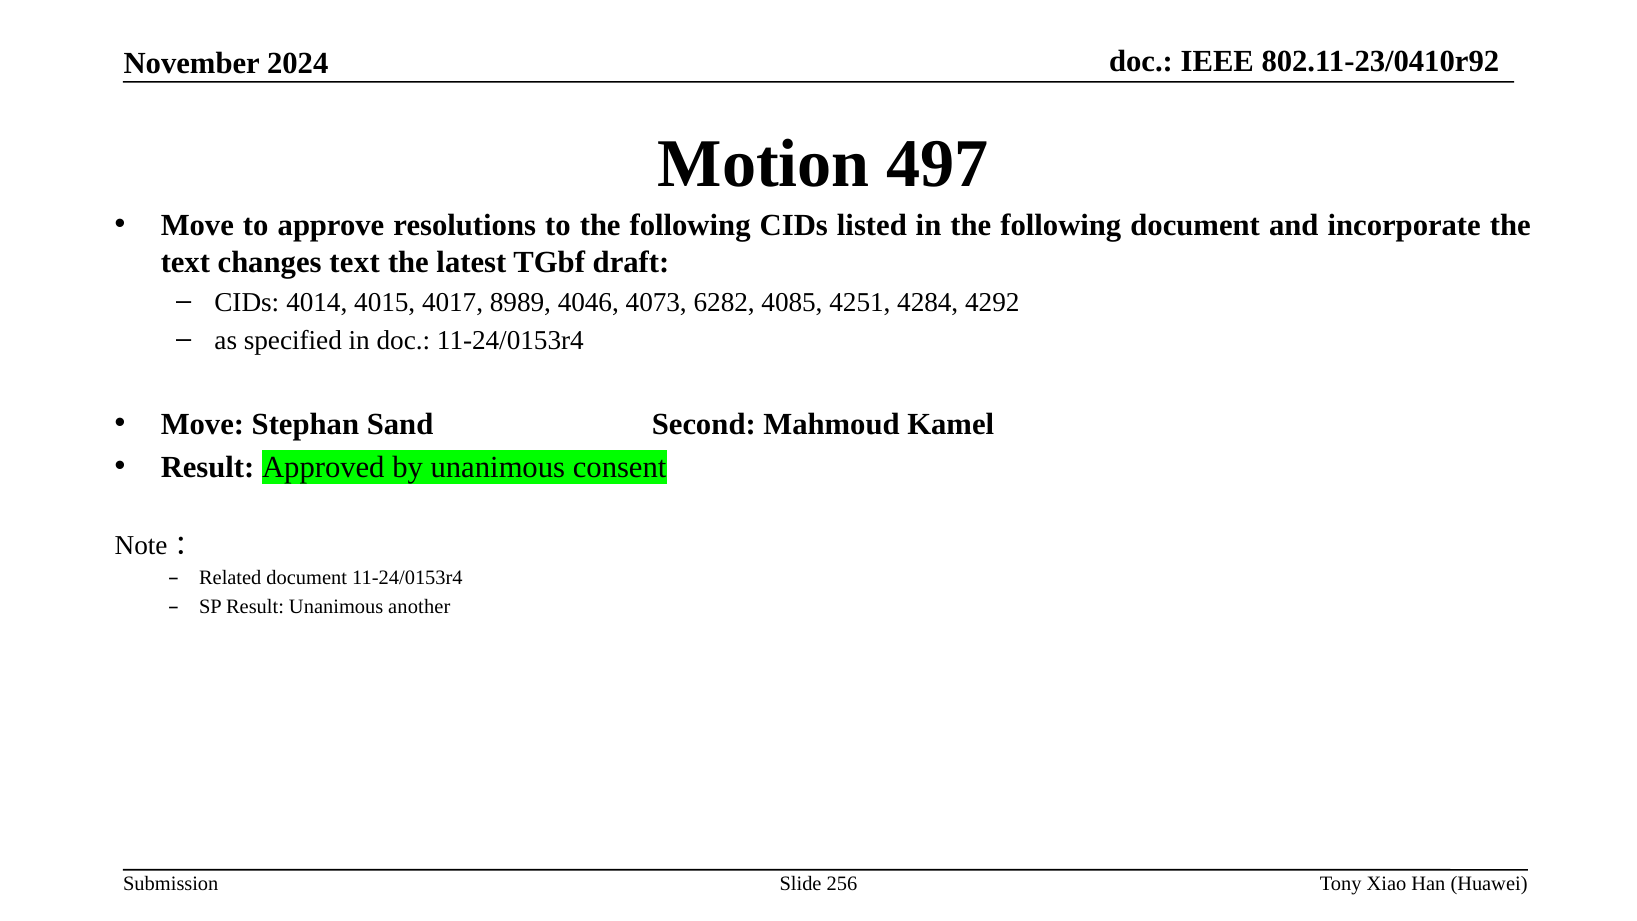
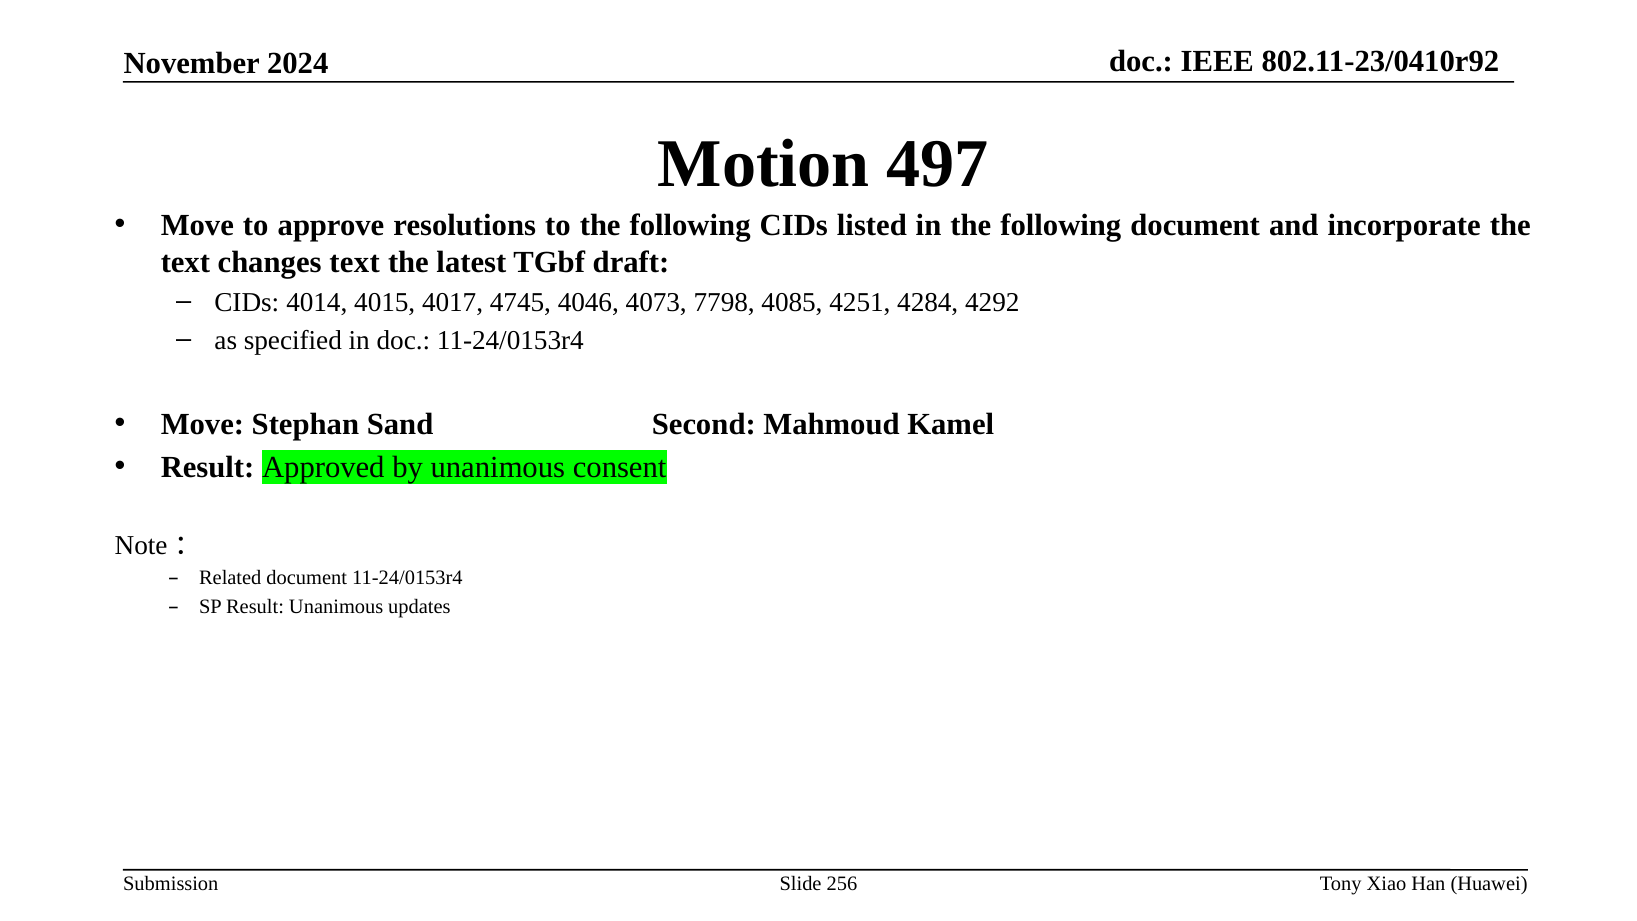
8989: 8989 -> 4745
6282: 6282 -> 7798
another: another -> updates
